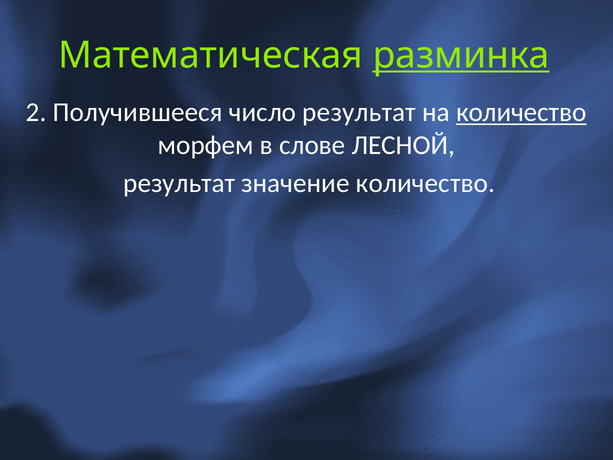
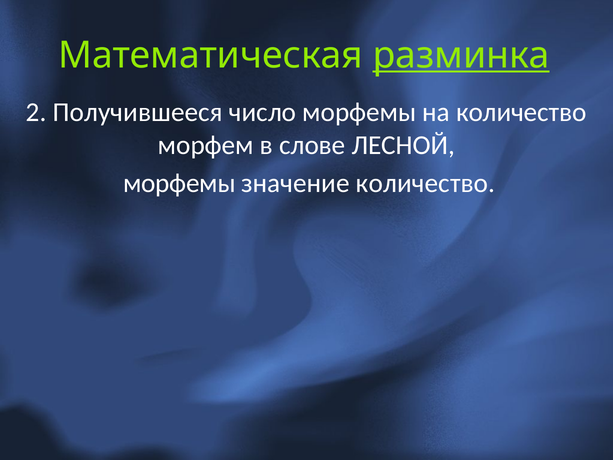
число результат: результат -> морфемы
количество at (521, 112) underline: present -> none
результат at (179, 183): результат -> морфемы
